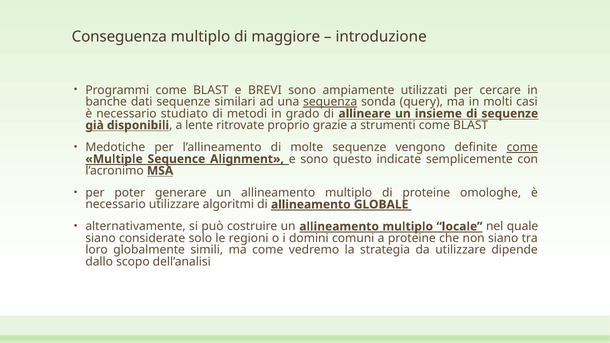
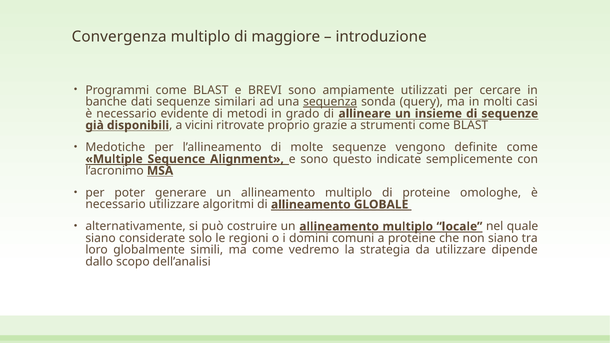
Conseguenza: Conseguenza -> Convergenza
studiato: studiato -> evidente
lente: lente -> vicini
come at (522, 147) underline: present -> none
